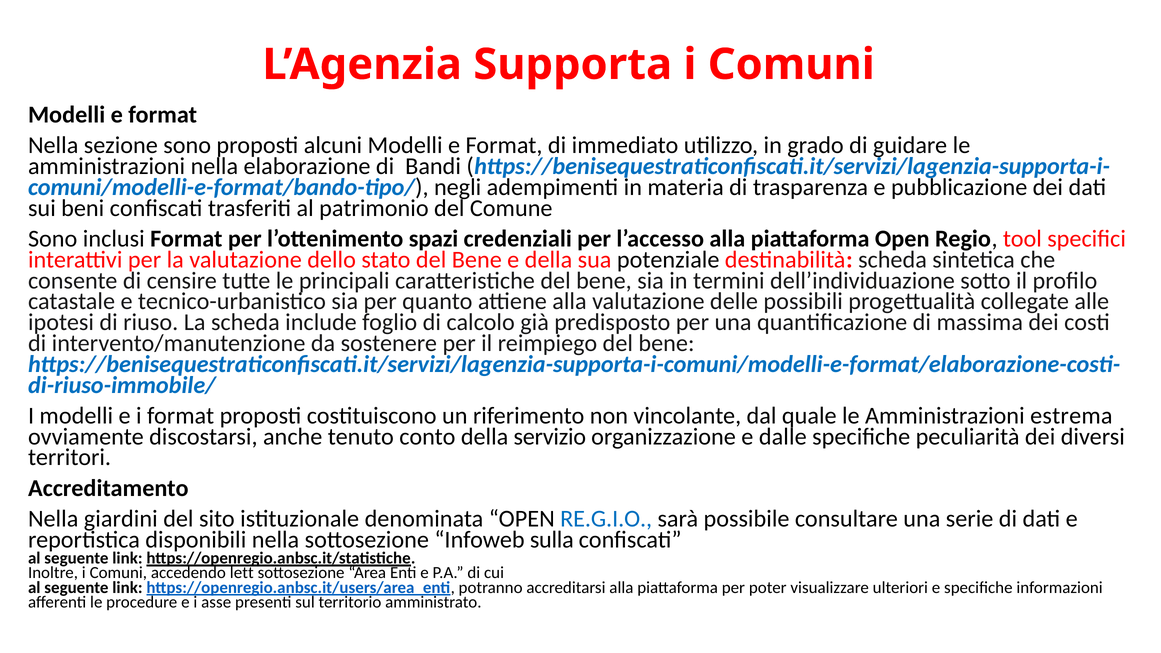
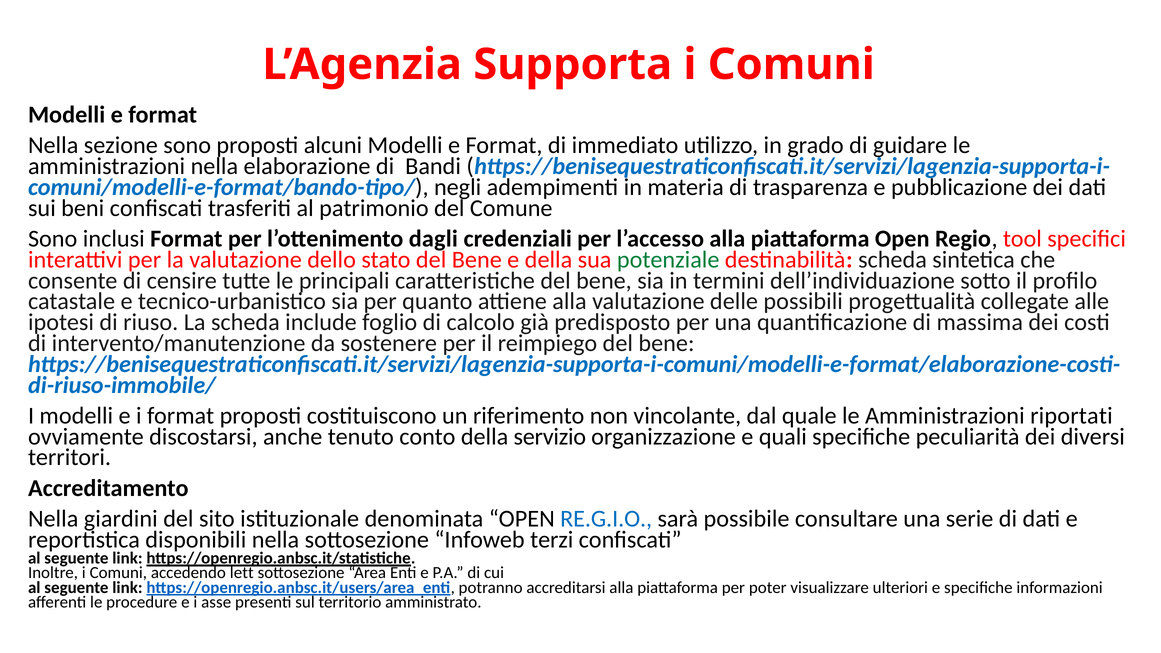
spazi: spazi -> dagli
potenziale colour: black -> green
estrema: estrema -> riportati
dalle: dalle -> quali
sulla: sulla -> terzi
